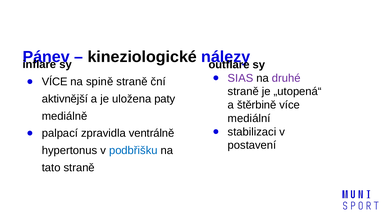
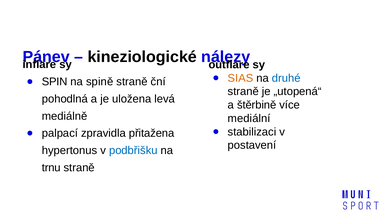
SIAS colour: purple -> orange
druhé colour: purple -> blue
VÍCE at (55, 82): VÍCE -> SPIN
aktivnější: aktivnější -> pohodlná
paty: paty -> levá
ventrálně: ventrálně -> přitažena
tato: tato -> trnu
